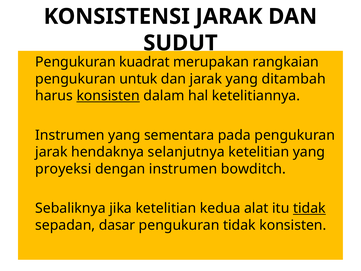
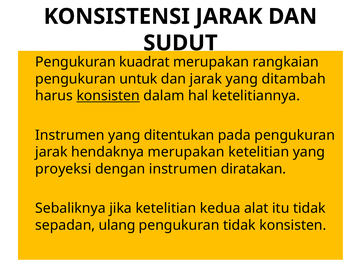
sementara: sementara -> ditentukan
hendaknya selanjutnya: selanjutnya -> merupakan
bowditch: bowditch -> diratakan
tidak at (309, 208) underline: present -> none
dasar: dasar -> ulang
